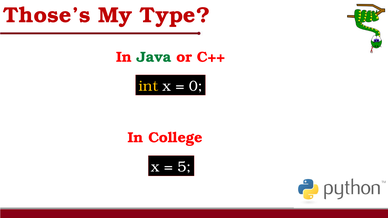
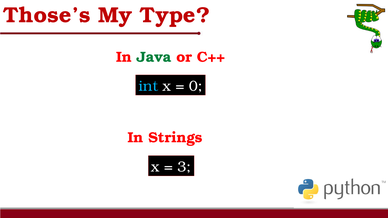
int colour: yellow -> light blue
College: College -> Strings
5: 5 -> 3
